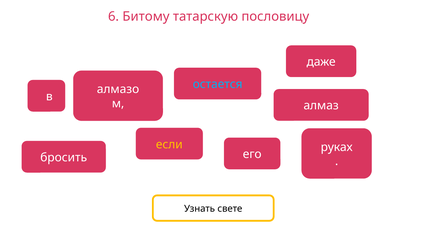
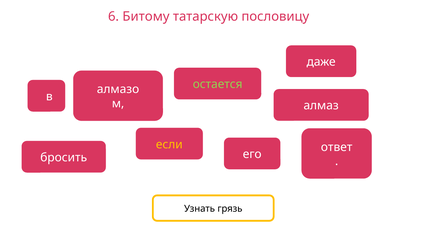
остается colour: light blue -> light green
руках: руках -> ответ
свете: свете -> грязь
